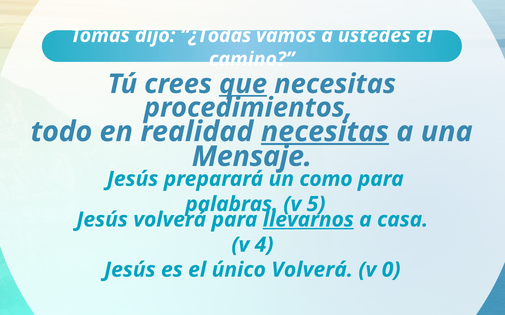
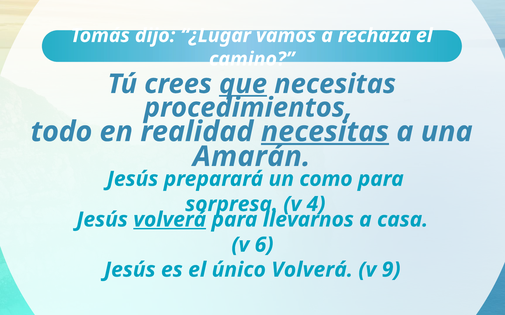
¿Todas: ¿Todas -> ¿Lugar
ustedes: ustedes -> rechaza
Mensaje: Mensaje -> Amarán
palabras: palabras -> sorpresa
5: 5 -> 4
volverá at (170, 220) underline: none -> present
llevarnos underline: present -> none
4: 4 -> 6
0: 0 -> 9
